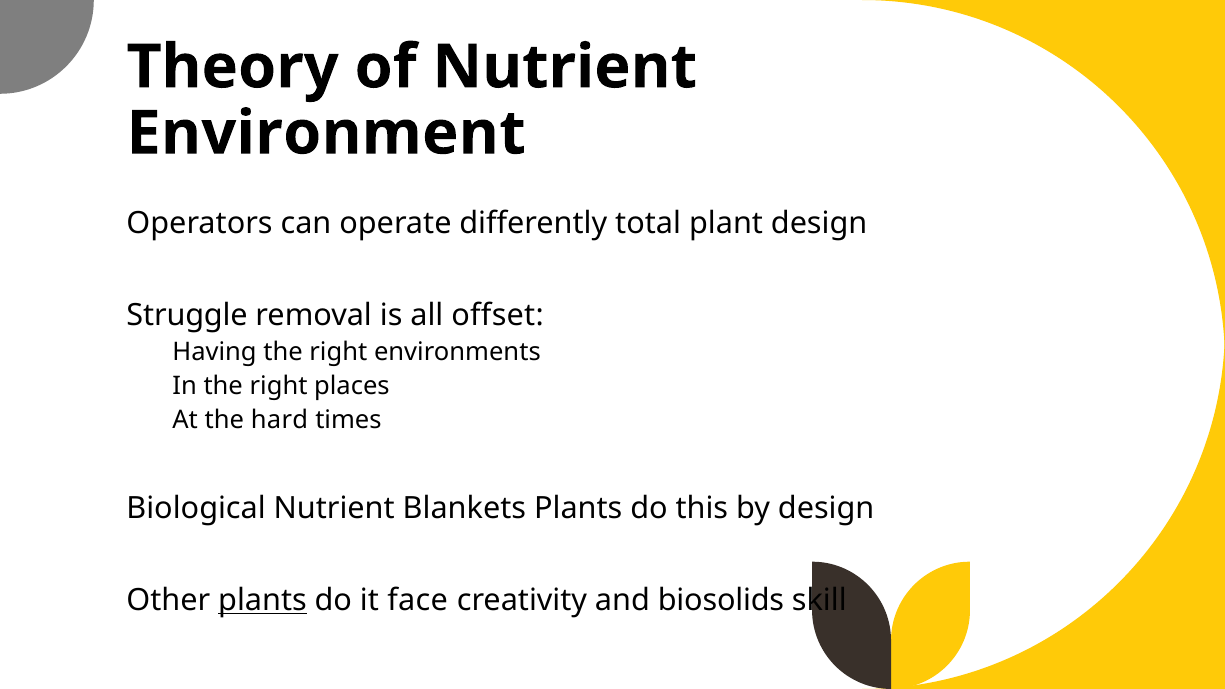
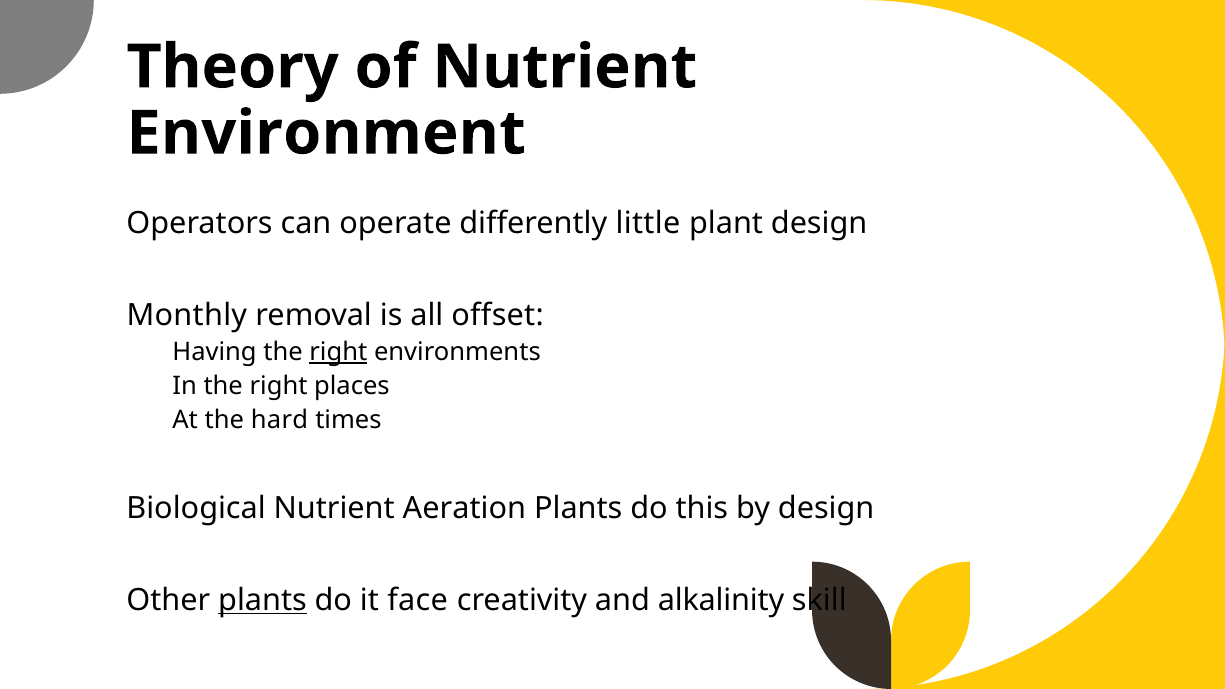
total: total -> little
Struggle: Struggle -> Monthly
right at (338, 352) underline: none -> present
Blankets: Blankets -> Aeration
biosolids: biosolids -> alkalinity
